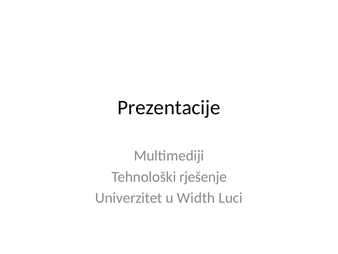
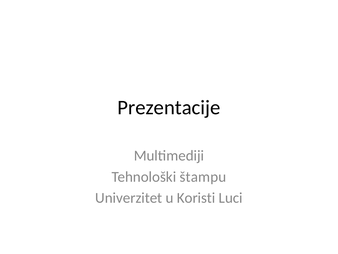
rješenje: rješenje -> štampu
Width: Width -> Koristi
